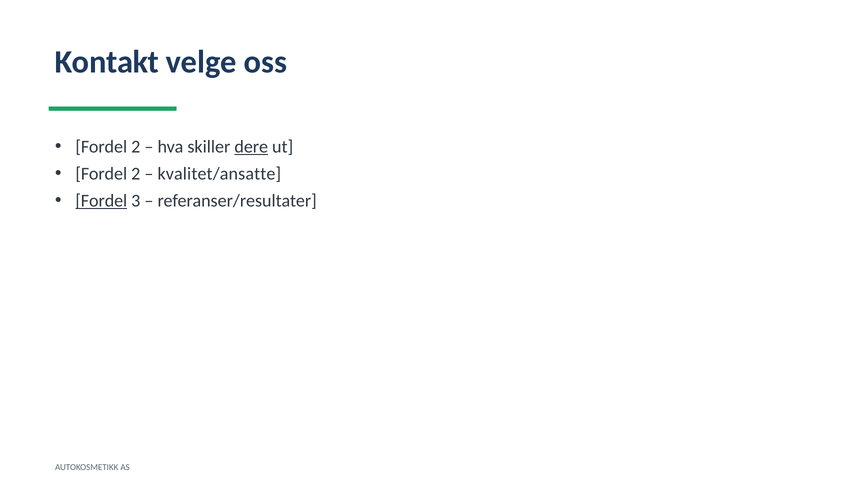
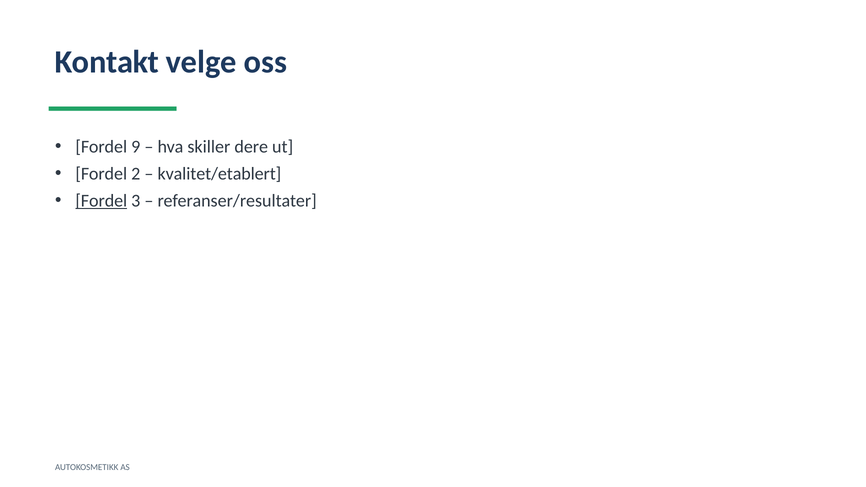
2 at (136, 147): 2 -> 9
dere underline: present -> none
kvalitet/ansatte: kvalitet/ansatte -> kvalitet/etablert
